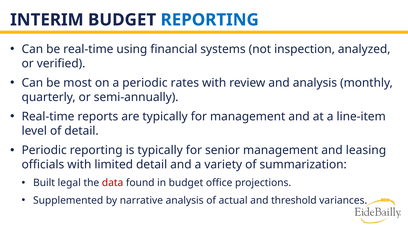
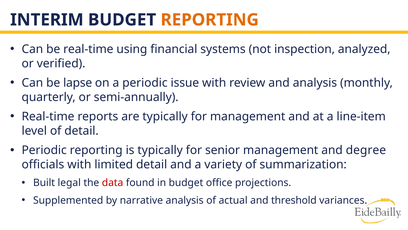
REPORTING at (210, 20) colour: blue -> orange
most: most -> lapse
rates: rates -> issue
leasing: leasing -> degree
